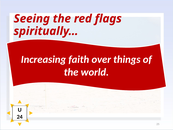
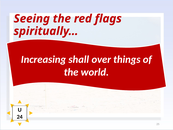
faith: faith -> shall
